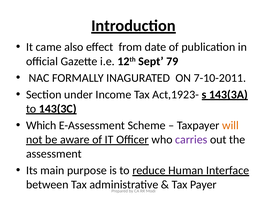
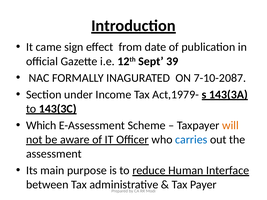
also: also -> sign
79: 79 -> 39
7-10-2011: 7-10-2011 -> 7-10-2087
Act,1923-: Act,1923- -> Act,1979-
carries colour: purple -> blue
